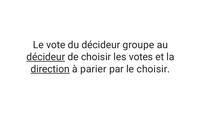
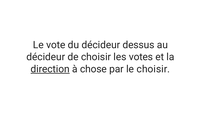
groupe: groupe -> dessus
décideur at (46, 57) underline: present -> none
parier: parier -> chose
